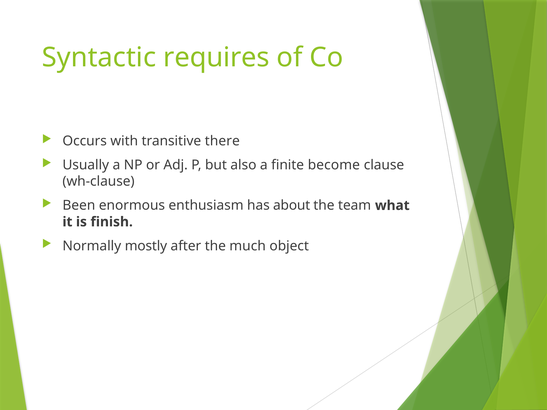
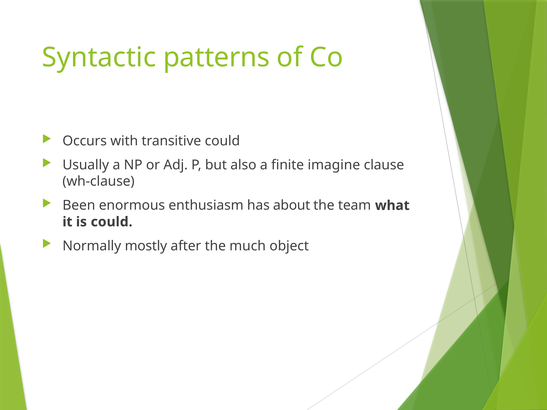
requires: requires -> patterns
transitive there: there -> could
become: become -> imagine
is finish: finish -> could
